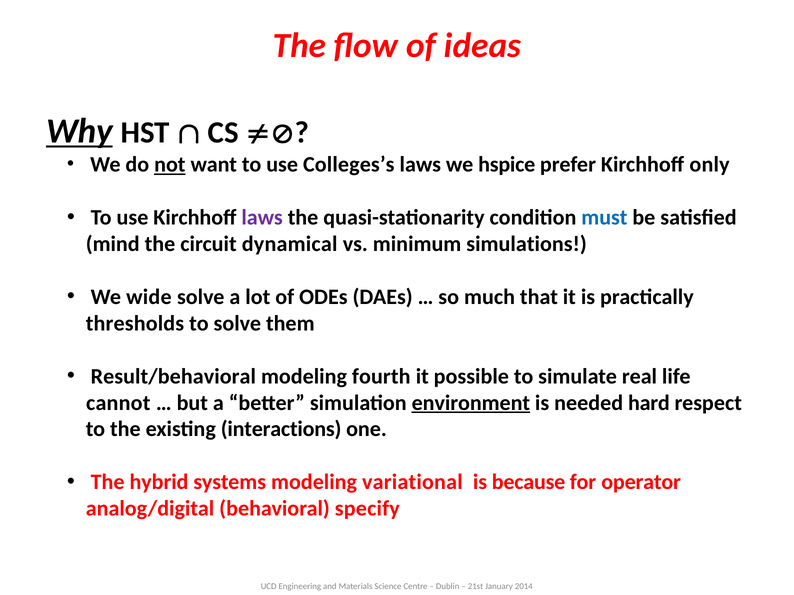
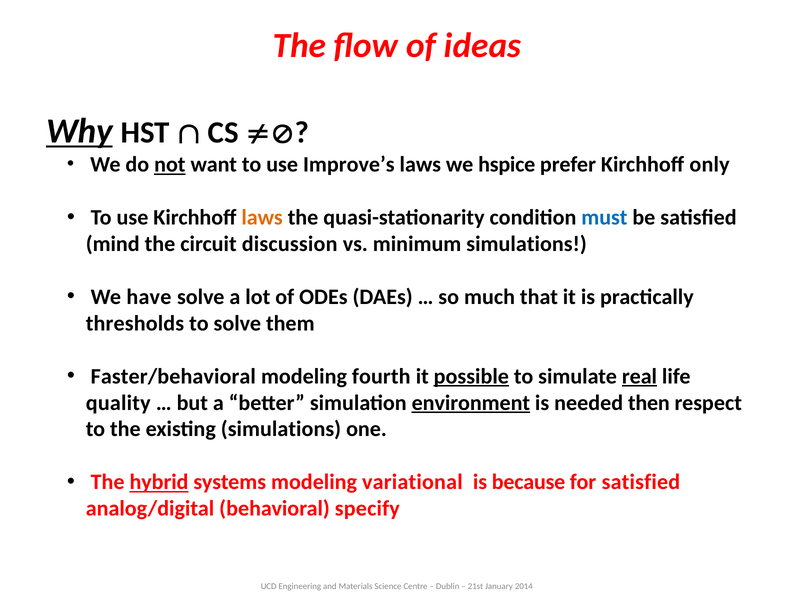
Colleges’s: Colleges’s -> Improve’s
laws at (262, 218) colour: purple -> orange
dynamical: dynamical -> discussion
wide: wide -> have
Result/behavioral: Result/behavioral -> Faster/behavioral
possible underline: none -> present
real underline: none -> present
cannot: cannot -> quality
hard: hard -> then
existing interactions: interactions -> simulations
hybrid underline: none -> present
for operator: operator -> satisfied
